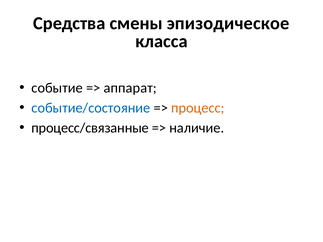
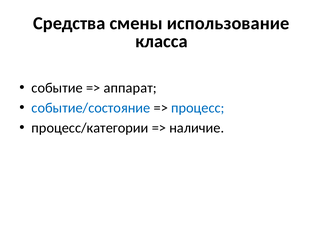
эпизодическое: эпизодическое -> использование
процесс colour: orange -> blue
процесс/связанные: процесс/связанные -> процесс/категории
